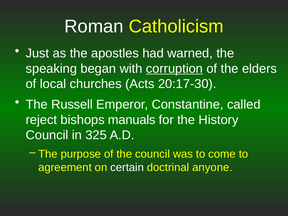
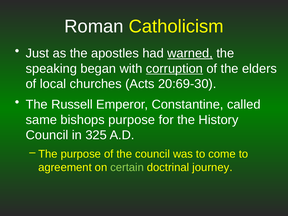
warned underline: none -> present
20:17-30: 20:17-30 -> 20:69-30
reject: reject -> same
bishops manuals: manuals -> purpose
certain colour: white -> light green
anyone: anyone -> journey
